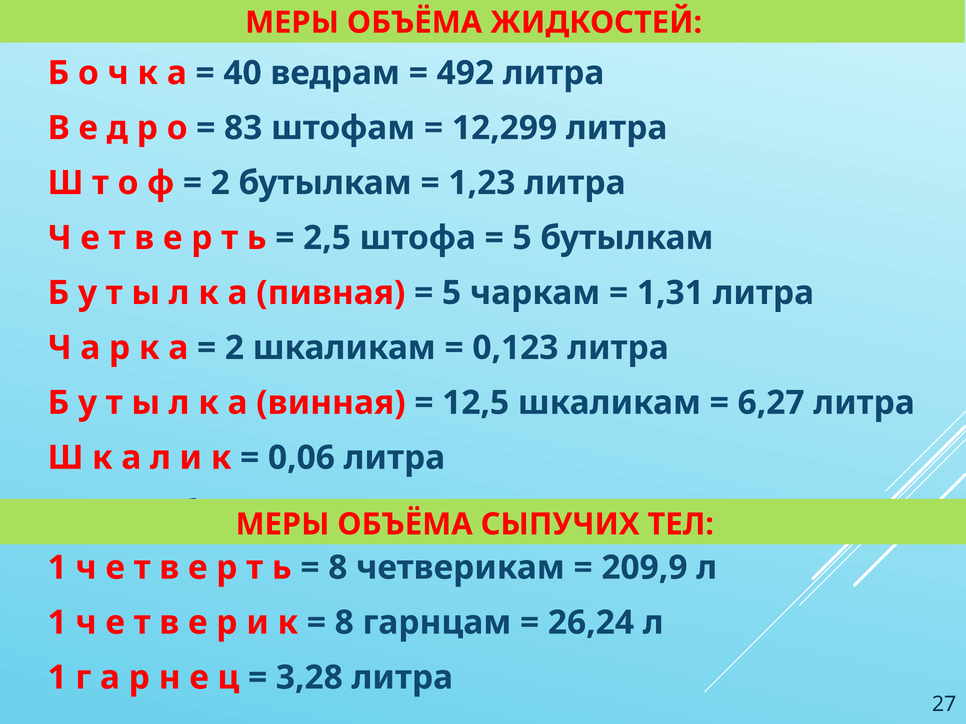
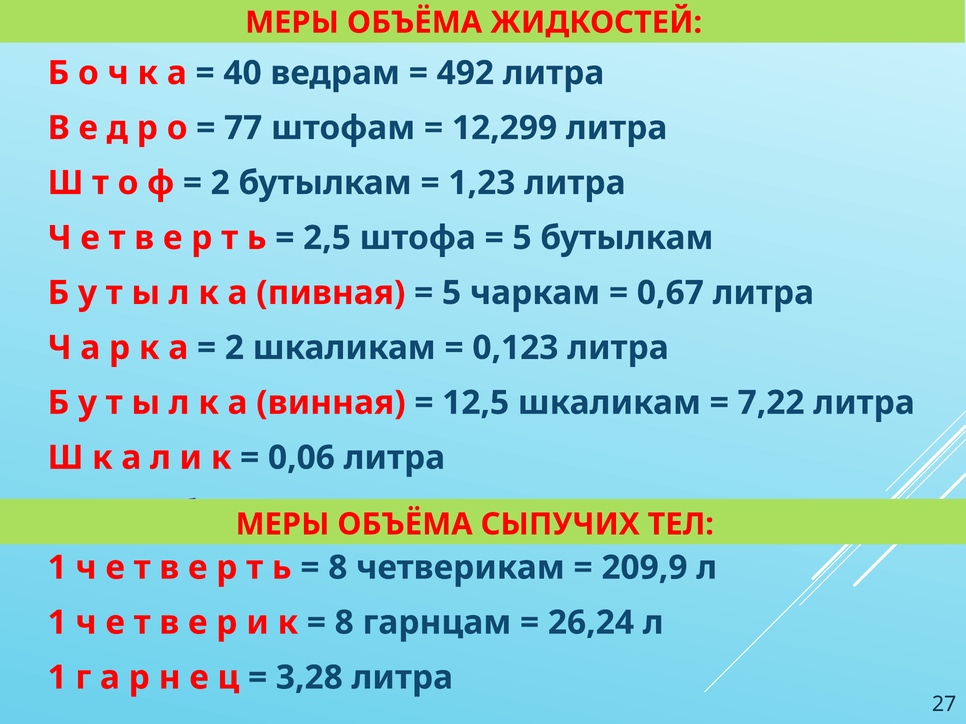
83: 83 -> 77
1,31: 1,31 -> 0,67
6,27: 6,27 -> 7,22
